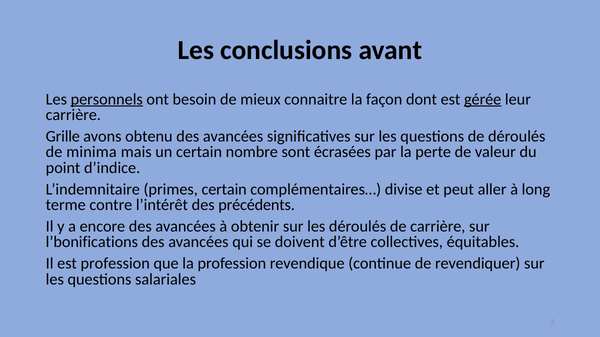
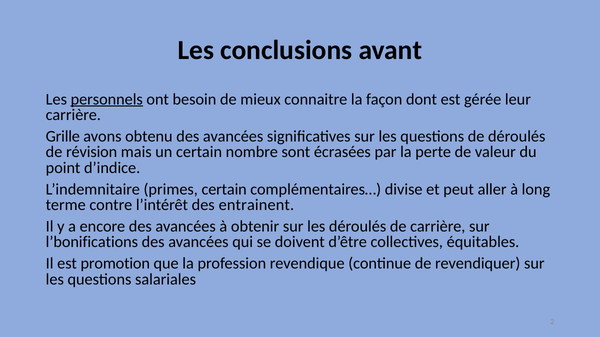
gérée underline: present -> none
minima: minima -> révision
précédents: précédents -> entrainent
est profession: profession -> promotion
